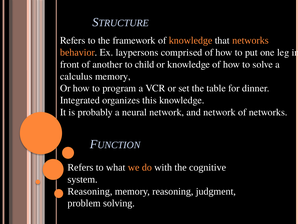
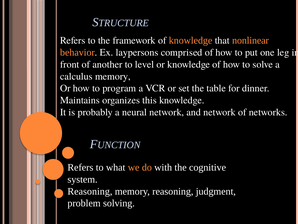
that networks: networks -> nonlinear
child: child -> level
Integrated: Integrated -> Maintains
